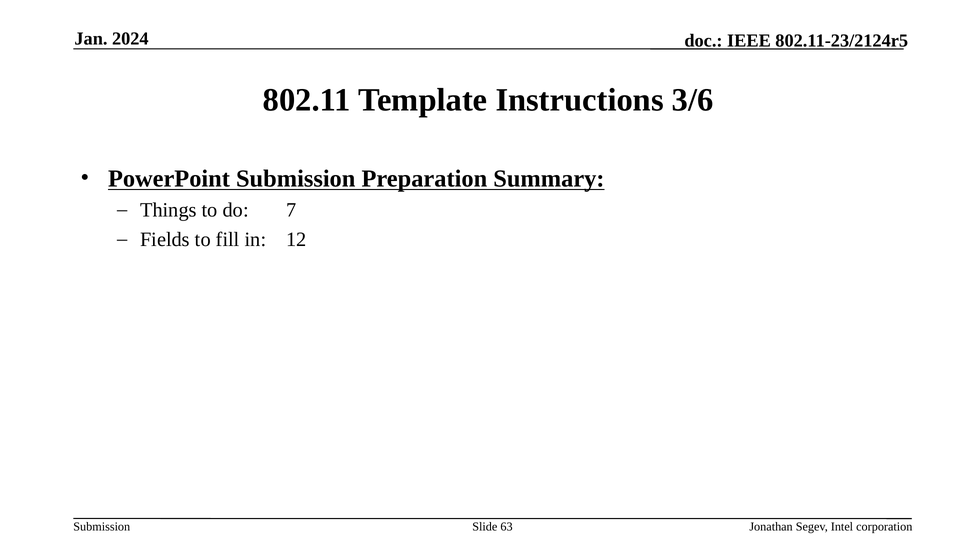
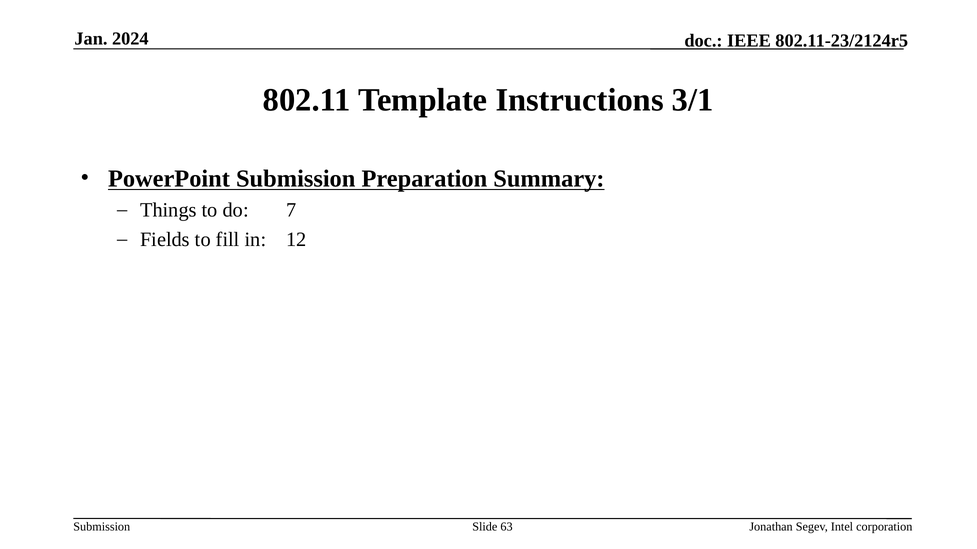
3/6: 3/6 -> 3/1
